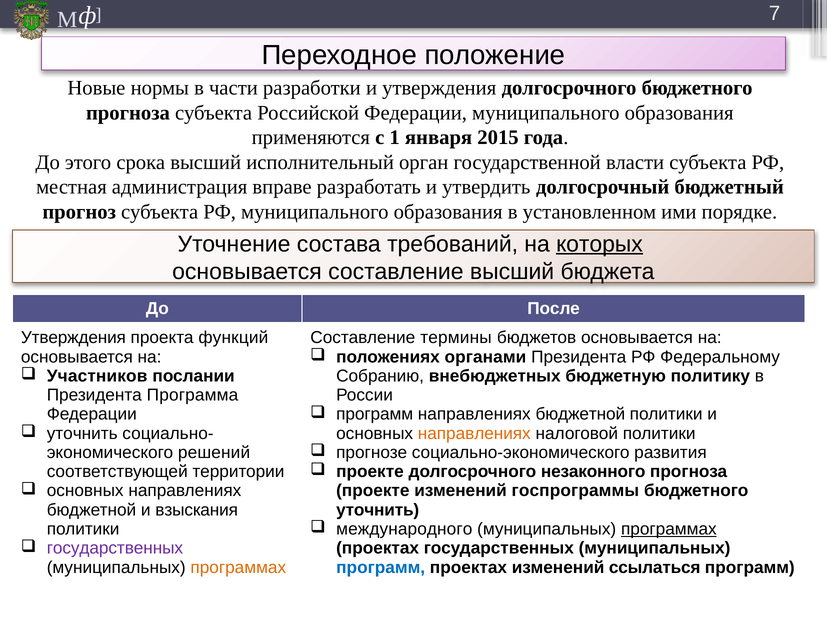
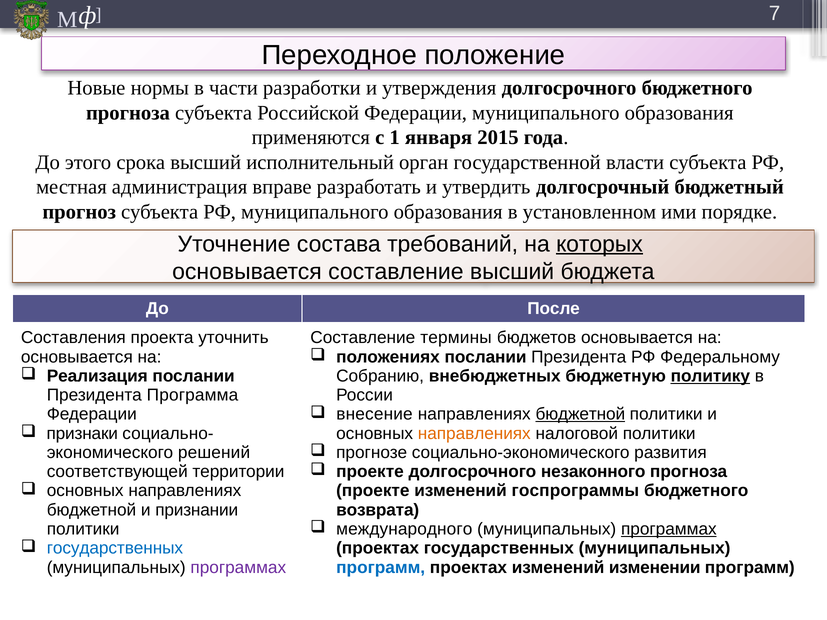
Утверждения at (73, 338): Утверждения -> Составления
функций: функций -> уточнить
положениях органами: органами -> послании
Участников: Участников -> Реализация
политику underline: none -> present
программ at (375, 414): программ -> внесение
бюджетной at (580, 414) underline: none -> present
уточнить at (82, 434): уточнить -> признаки
взыскания: взыскания -> признании
уточнить at (378, 510): уточнить -> возврата
государственных at (115, 548) colour: purple -> blue
программах at (238, 568) colour: orange -> purple
ссылаться: ссылаться -> изменении
